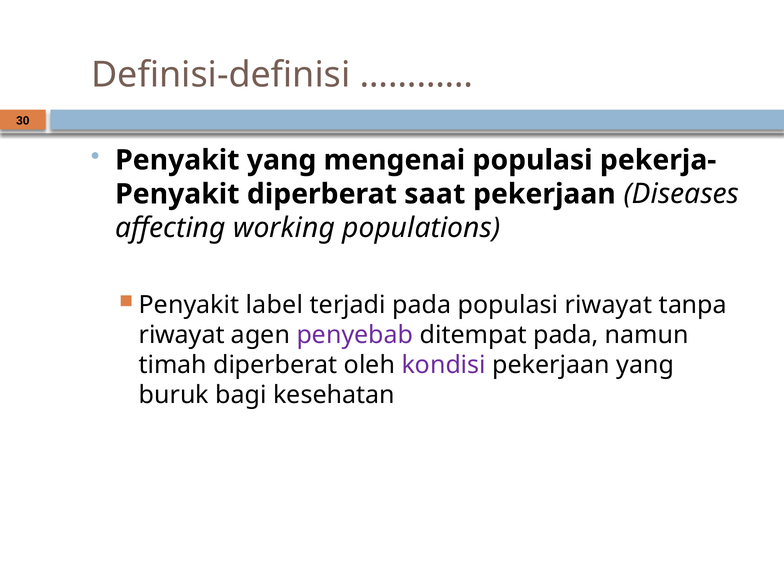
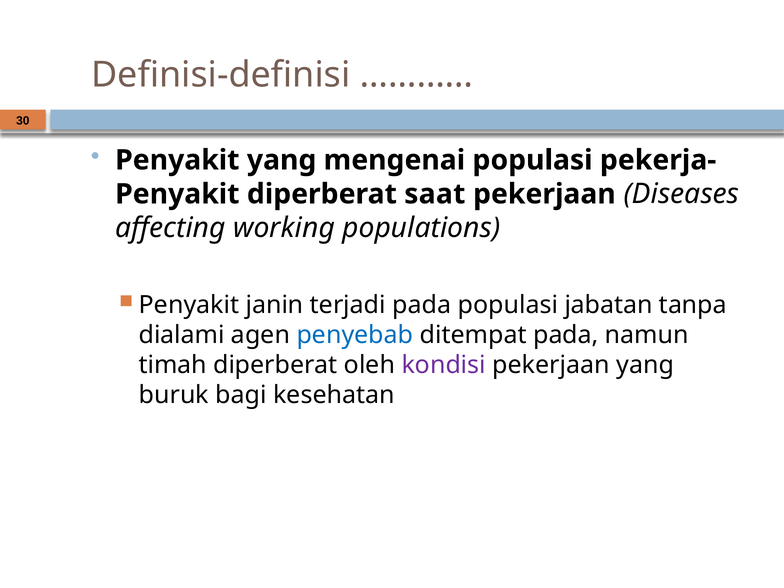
label: label -> janin
populasi riwayat: riwayat -> jabatan
riwayat at (182, 335): riwayat -> dialami
penyebab colour: purple -> blue
